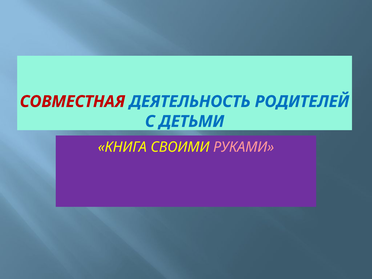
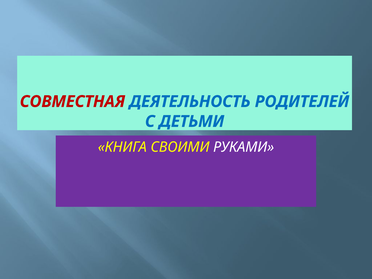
РУКАМИ colour: pink -> white
